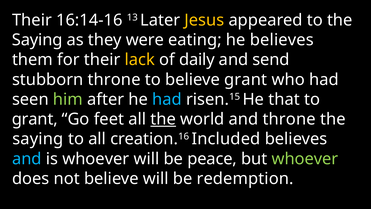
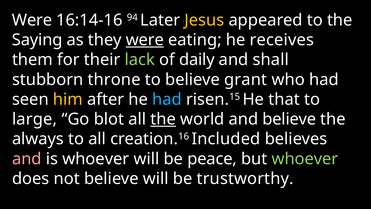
Their at (32, 20): Their -> Were
13: 13 -> 94
were at (145, 40) underline: none -> present
he believes: believes -> receives
lack colour: yellow -> light green
send: send -> shall
him colour: light green -> yellow
grant at (35, 119): grant -> large
feet: feet -> blot
and throne: throne -> believe
saying at (38, 139): saying -> always
and at (27, 159) colour: light blue -> pink
redemption: redemption -> trustworthy
